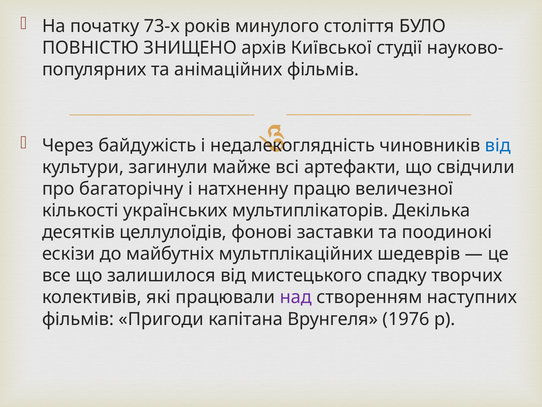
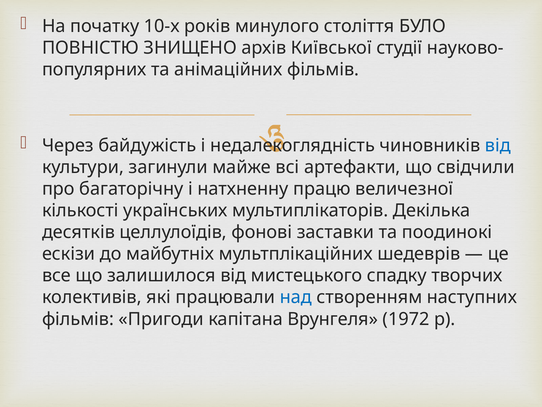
73-х: 73-х -> 10-х
над colour: purple -> blue
1976: 1976 -> 1972
